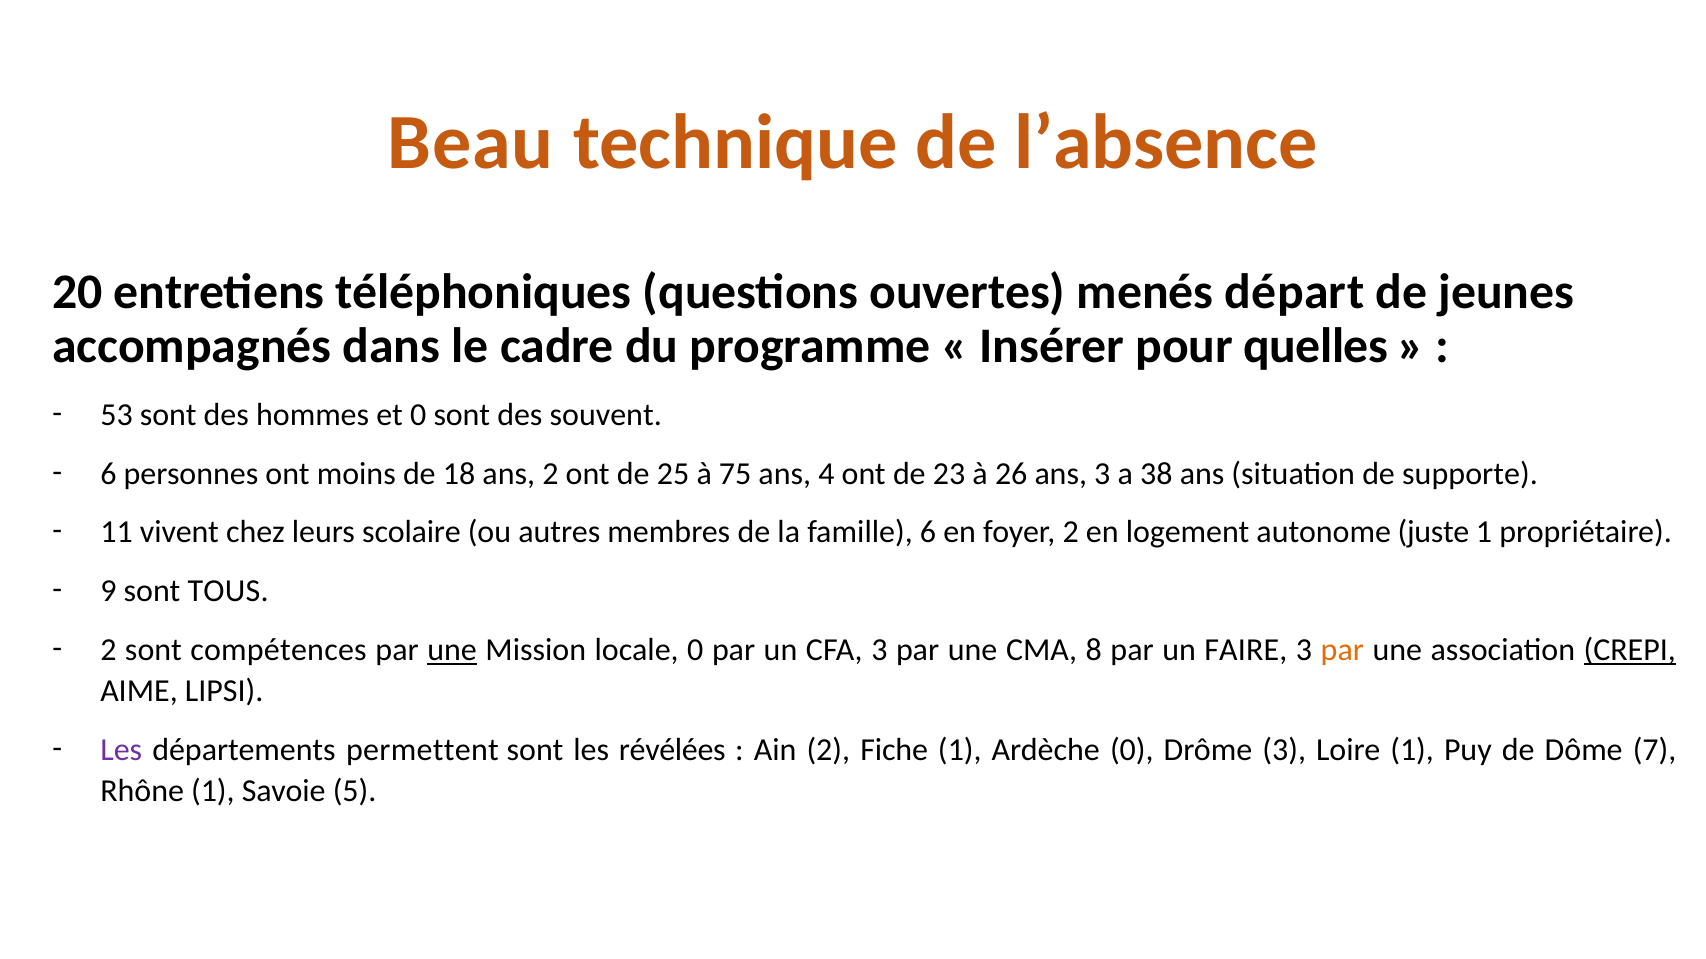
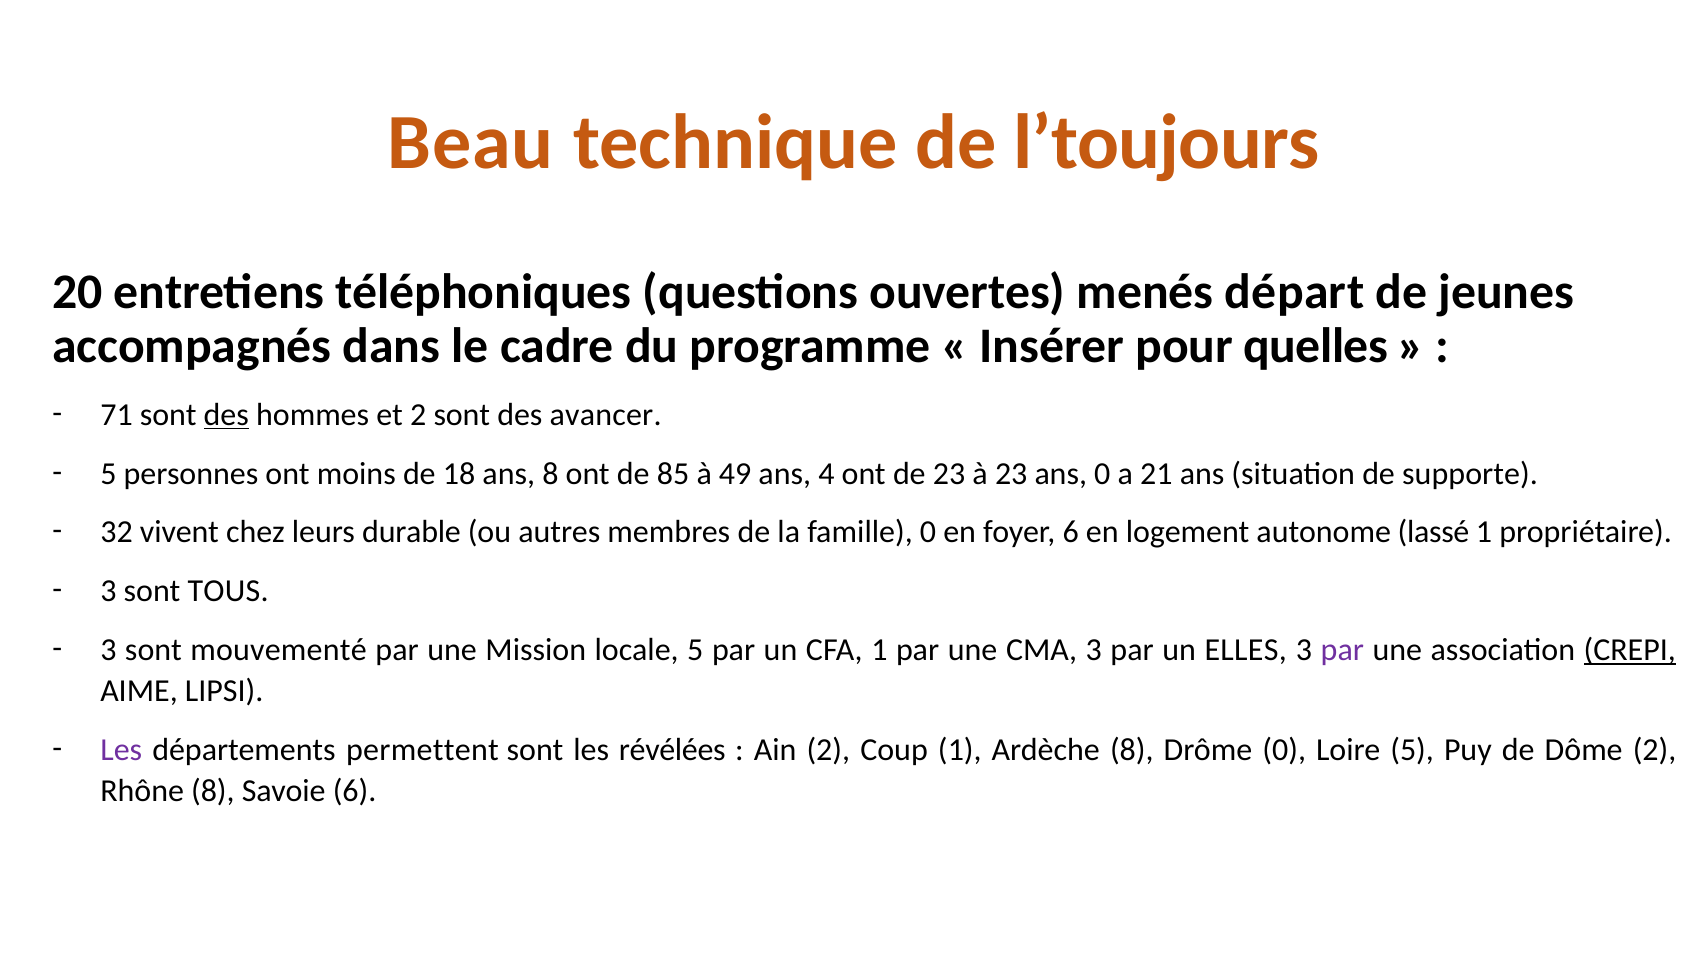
l’absence: l’absence -> l’toujours
53: 53 -> 71
des at (226, 415) underline: none -> present
et 0: 0 -> 2
souvent: souvent -> avancer
6 at (108, 474): 6 -> 5
ans 2: 2 -> 8
25: 25 -> 85
75: 75 -> 49
à 26: 26 -> 23
ans 3: 3 -> 0
38: 38 -> 21
11: 11 -> 32
scolaire: scolaire -> durable
famille 6: 6 -> 0
foyer 2: 2 -> 6
juste: juste -> lassé
9 at (108, 592): 9 -> 3
2 at (108, 650): 2 -> 3
compétences: compétences -> mouvementé
une at (452, 650) underline: present -> none
locale 0: 0 -> 5
CFA 3: 3 -> 1
CMA 8: 8 -> 3
FAIRE: FAIRE -> ELLES
par at (1342, 650) colour: orange -> purple
Fiche: Fiche -> Coup
Ardèche 0: 0 -> 8
Drôme 3: 3 -> 0
Loire 1: 1 -> 5
Dôme 7: 7 -> 2
Rhône 1: 1 -> 8
Savoie 5: 5 -> 6
